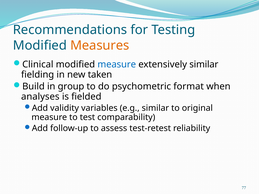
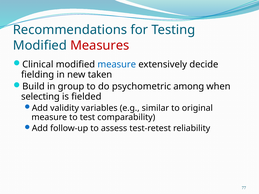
Measures colour: orange -> red
extensively similar: similar -> decide
format: format -> among
analyses: analyses -> selecting
